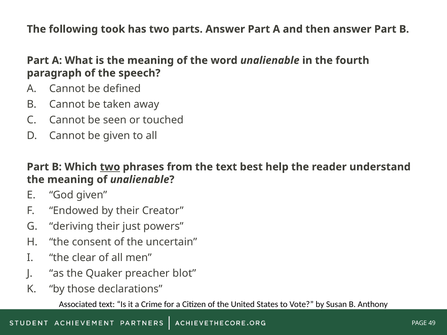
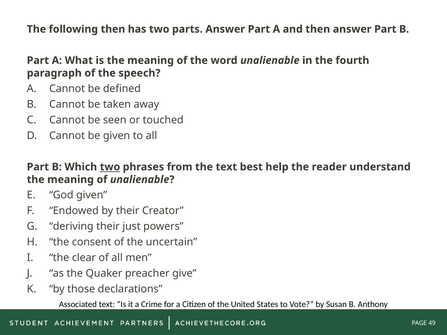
following took: took -> then
blot: blot -> give
